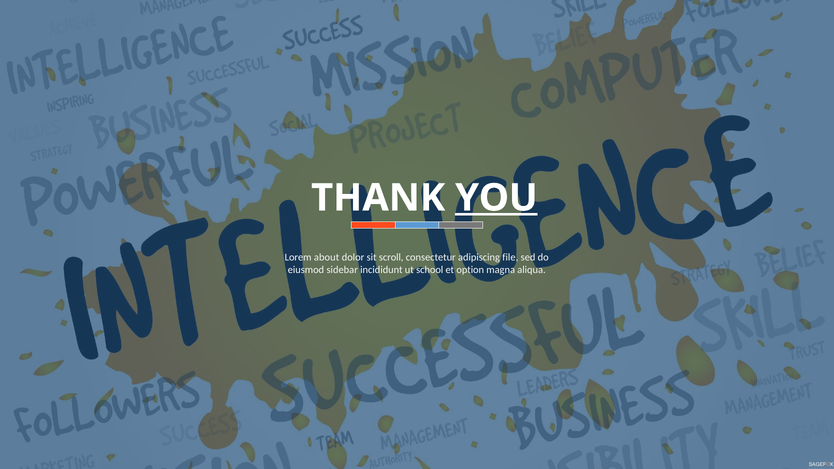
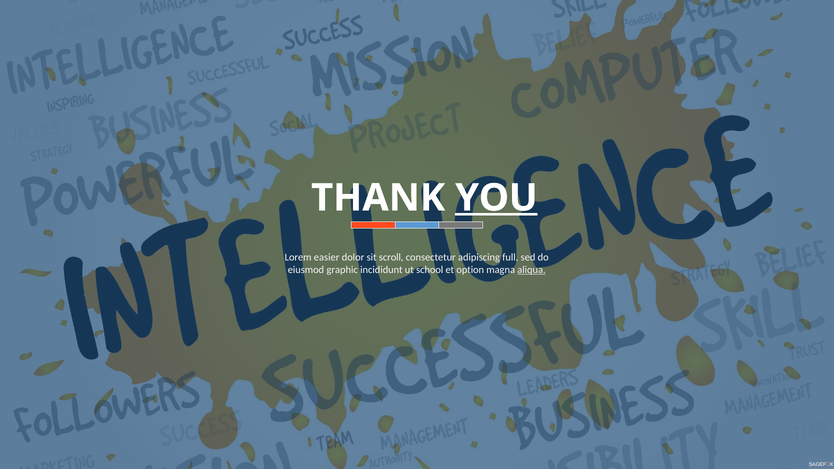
about: about -> easier
file: file -> full
sidebar: sidebar -> graphic
aliqua underline: none -> present
